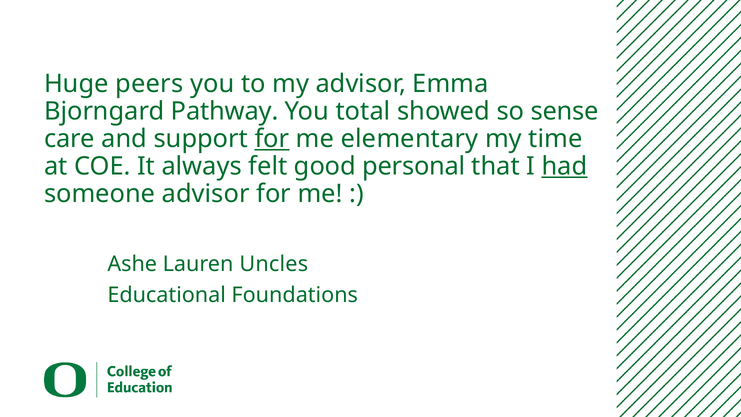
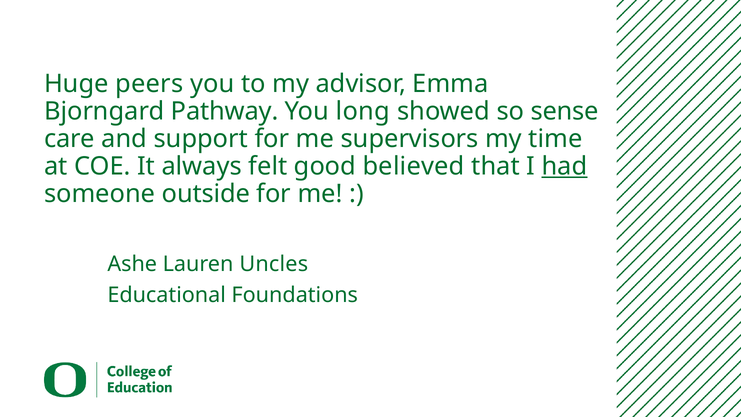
total: total -> long
for at (272, 139) underline: present -> none
elementary: elementary -> supervisors
personal: personal -> believed
someone advisor: advisor -> outside
